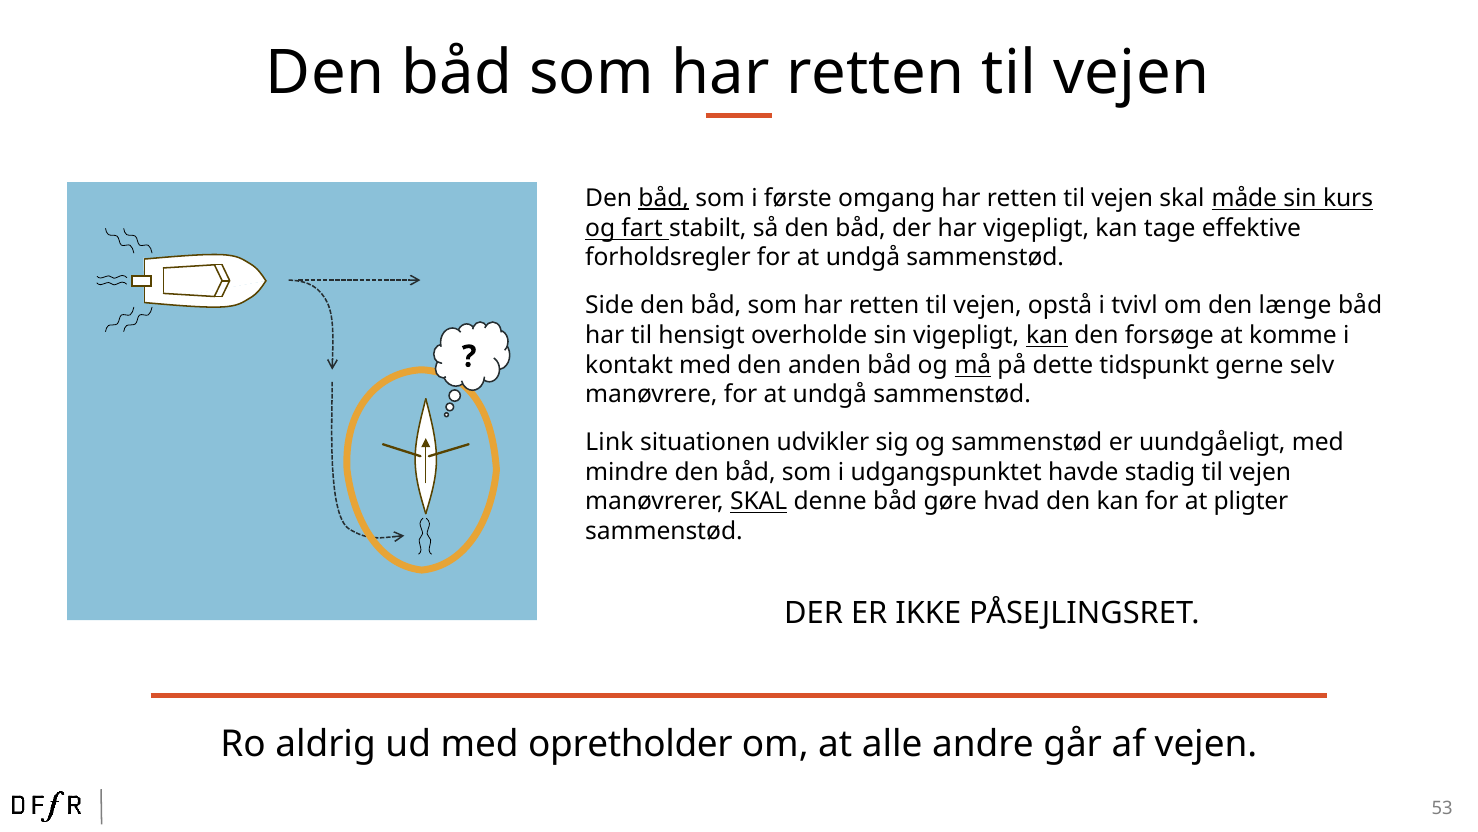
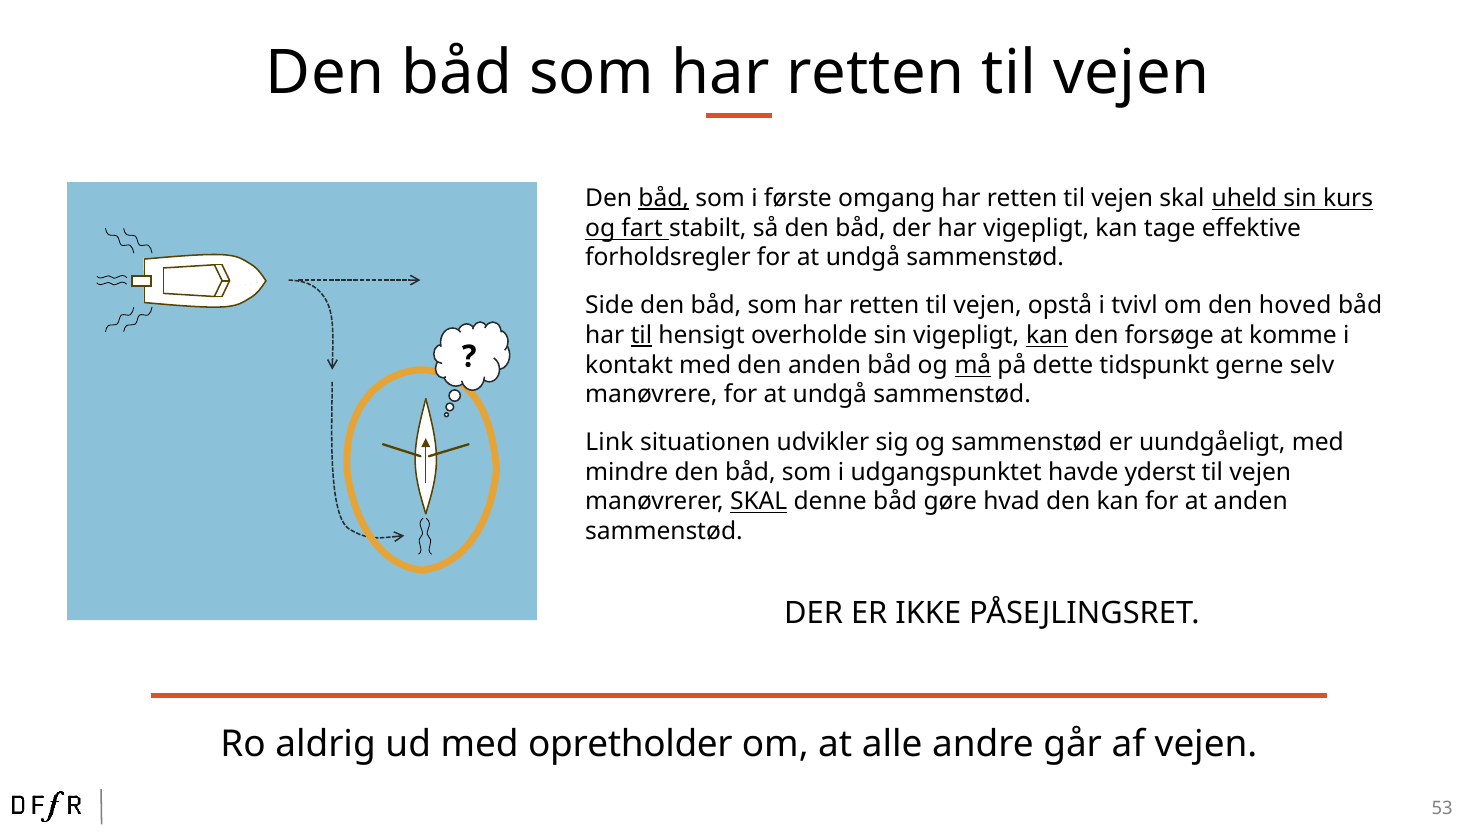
måde: måde -> uheld
længe: længe -> hoved
til at (641, 335) underline: none -> present
stadig: stadig -> yderst
at pligter: pligter -> anden
